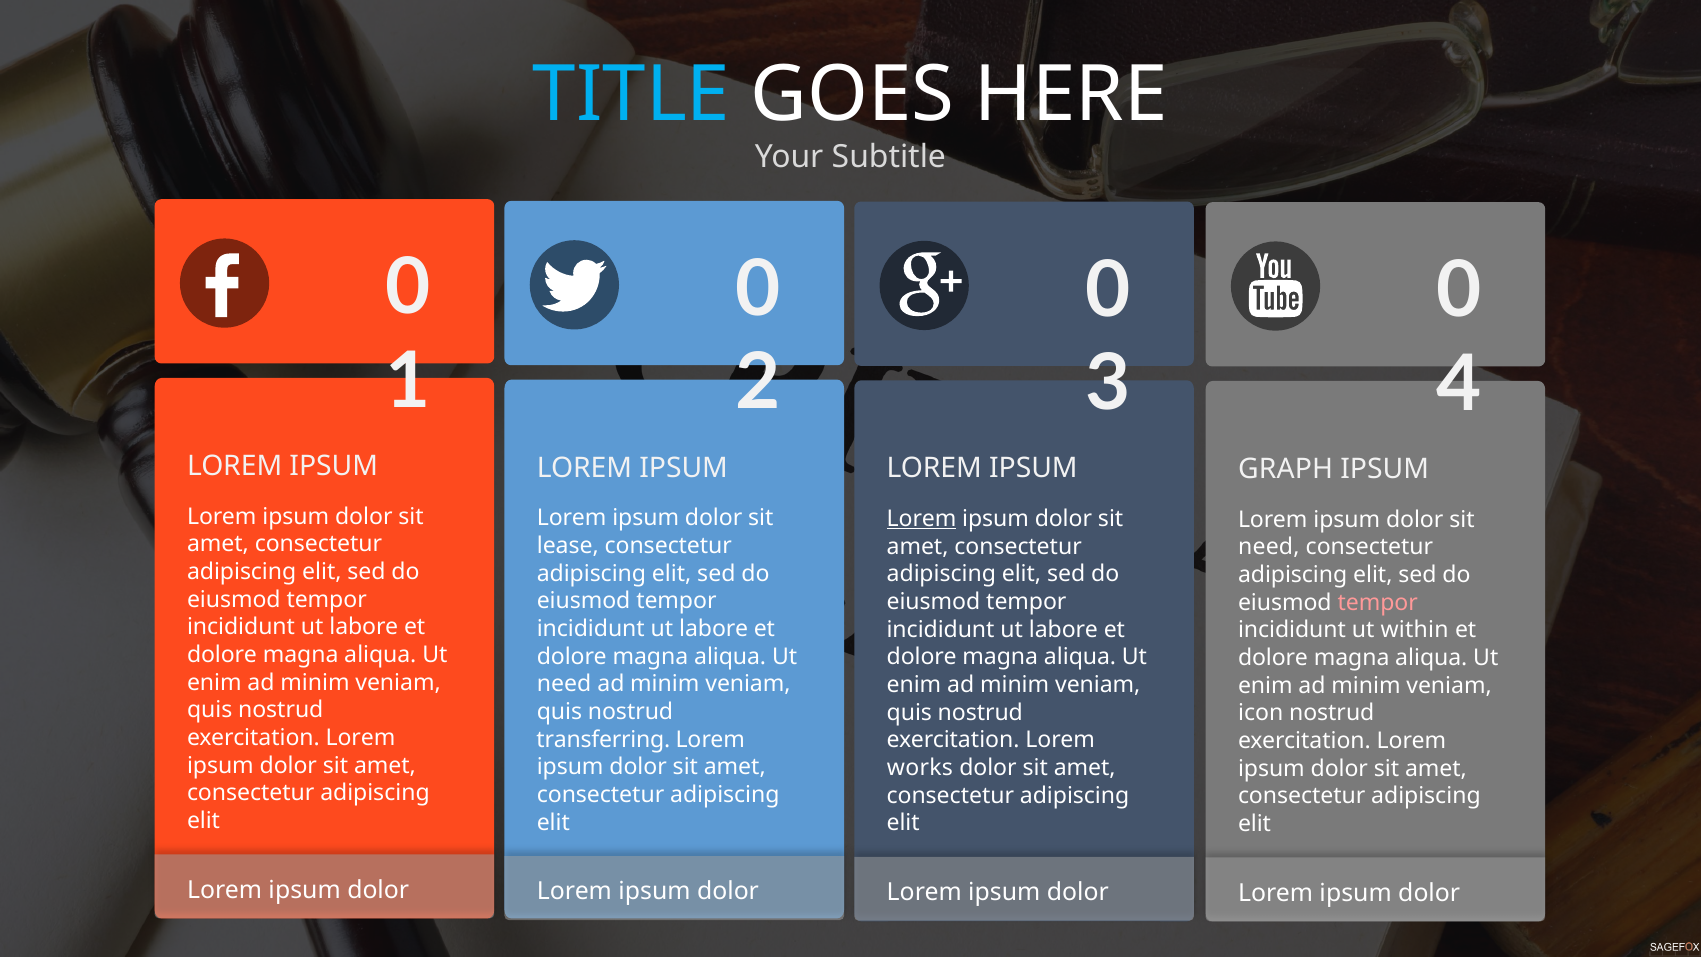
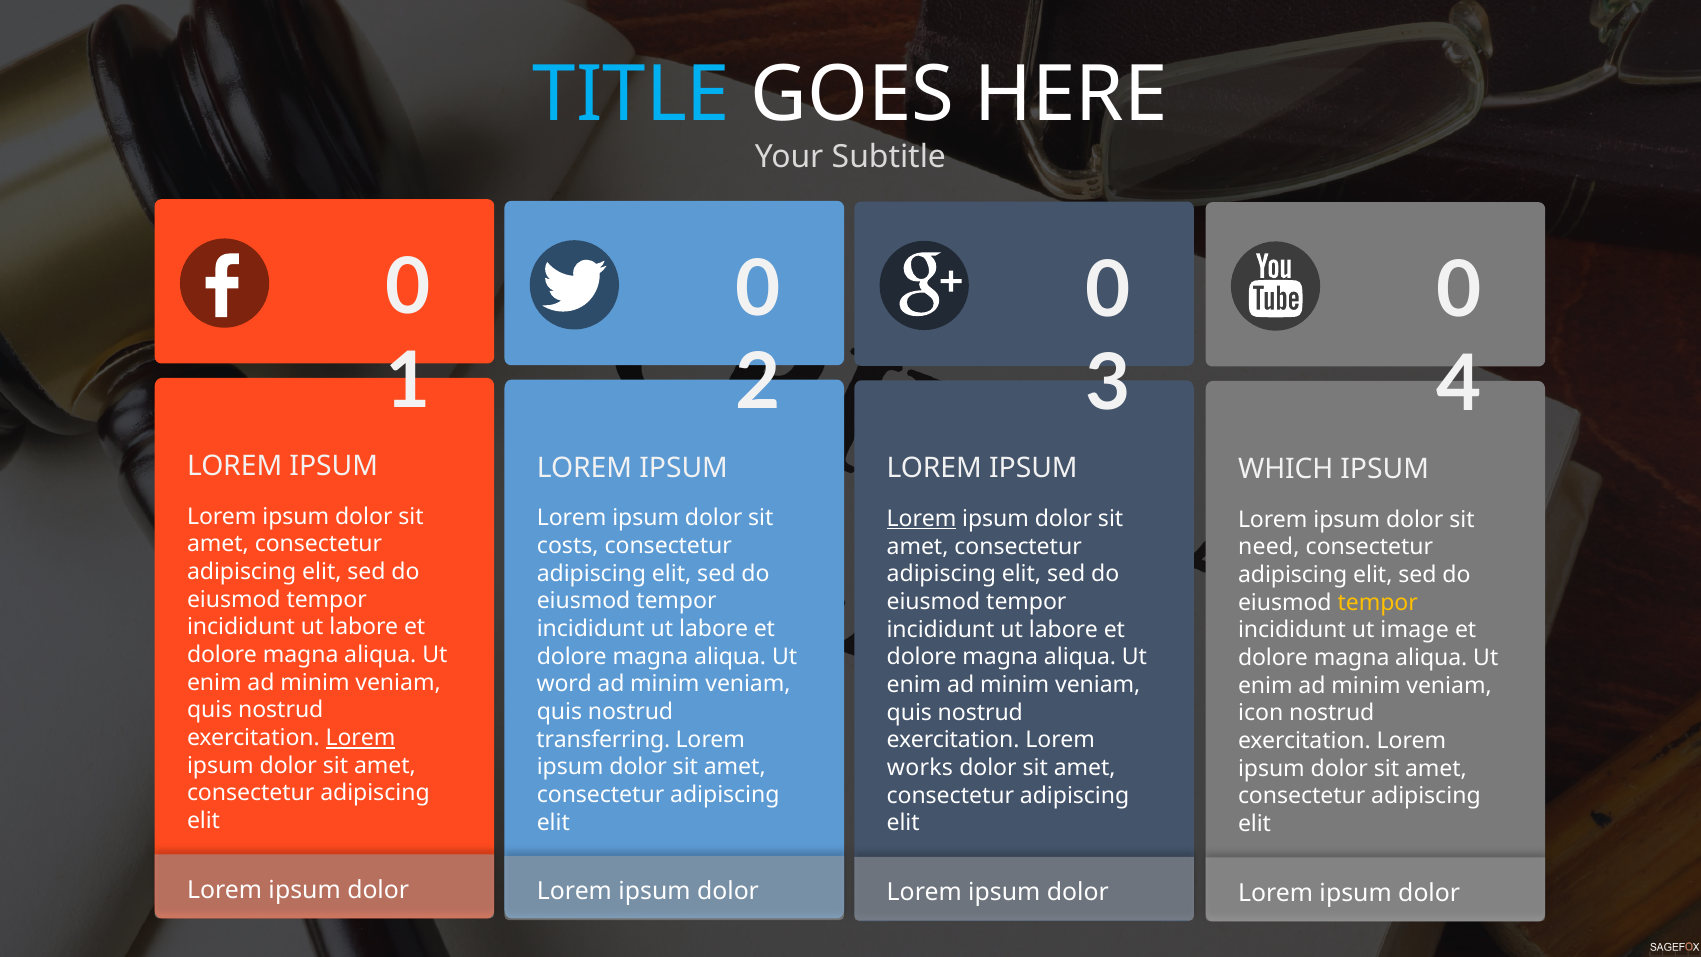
GRAPH: GRAPH -> WHICH
lease: lease -> costs
tempor at (1378, 602) colour: pink -> yellow
within: within -> image
need at (564, 684): need -> word
Lorem at (361, 738) underline: none -> present
